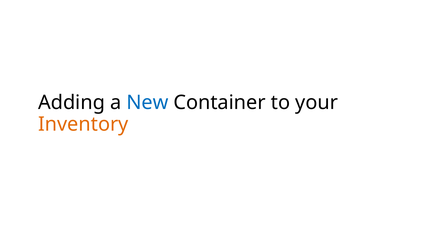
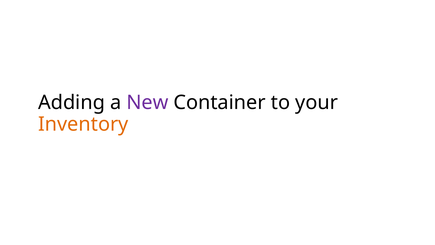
New colour: blue -> purple
